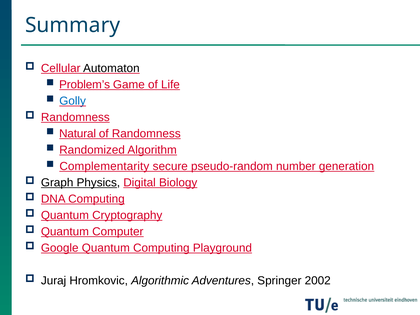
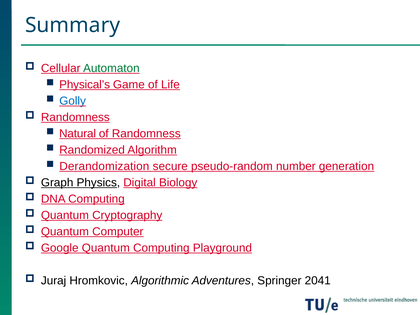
Automaton colour: black -> green
Problem’s: Problem’s -> Physical’s
Complementarity: Complementarity -> Derandomization
2002: 2002 -> 2041
